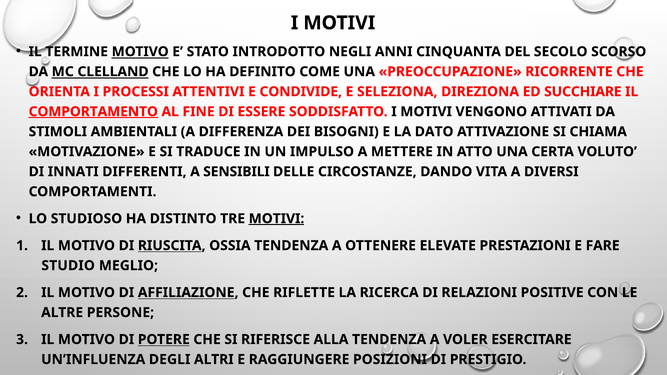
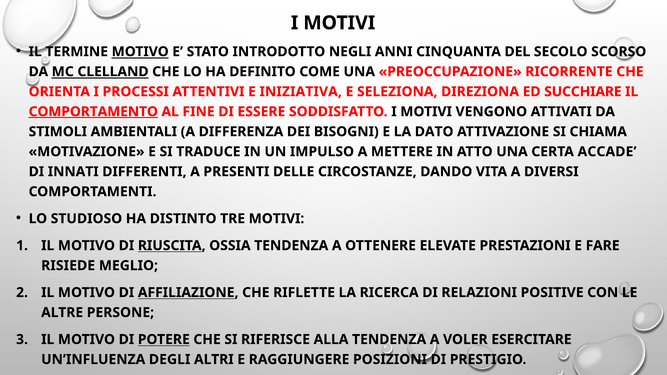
CONDIVIDE: CONDIVIDE -> INIZIATIVA
VOLUTO: VOLUTO -> ACCADE
SENSIBILI: SENSIBILI -> PRESENTI
MOTIVI at (277, 219) underline: present -> none
STUDIO: STUDIO -> RISIEDE
